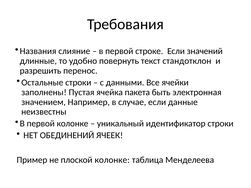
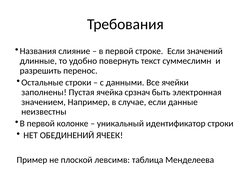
стандотклон: стандотклон -> суммеслимн
пакета: пакета -> срзнач
плоской колонке: колонке -> левсимв
